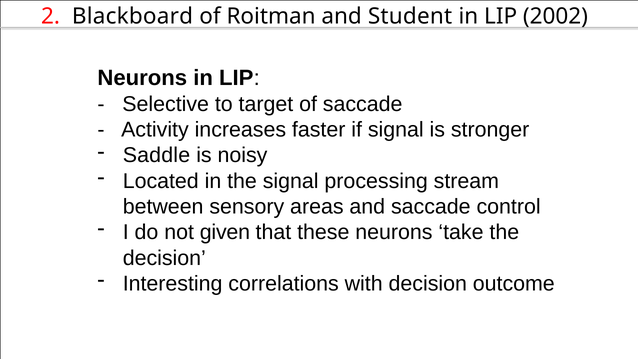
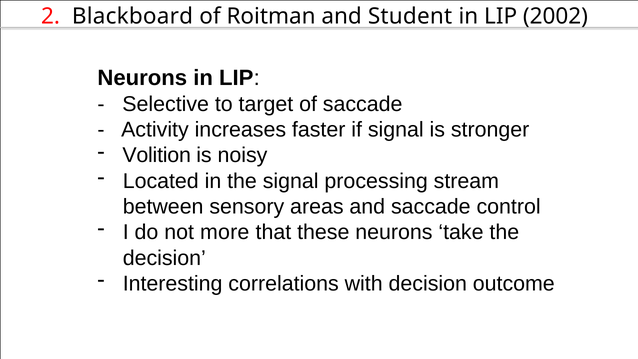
Saddle: Saddle -> Volition
given: given -> more
